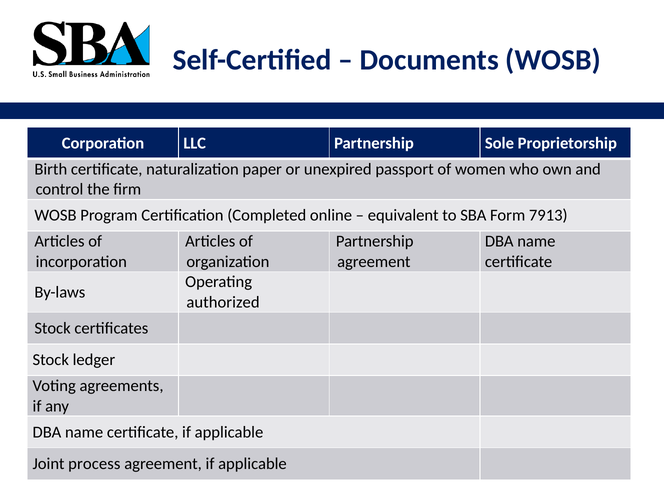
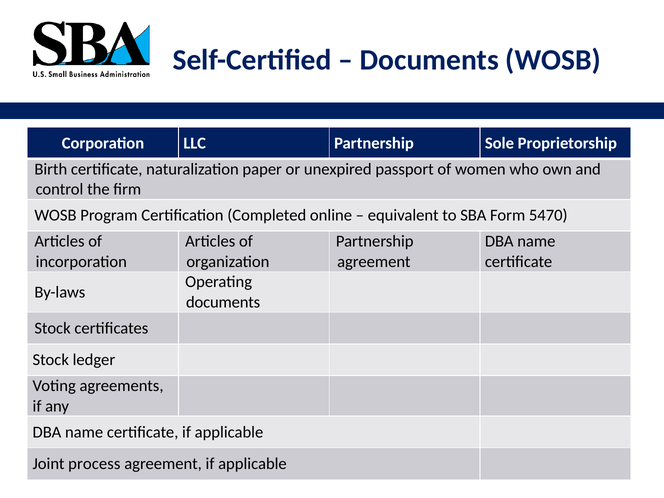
7913: 7913 -> 5470
authorized at (223, 302): authorized -> documents
